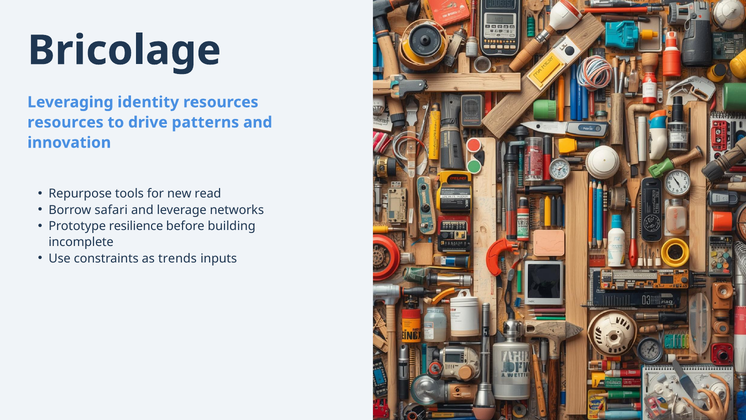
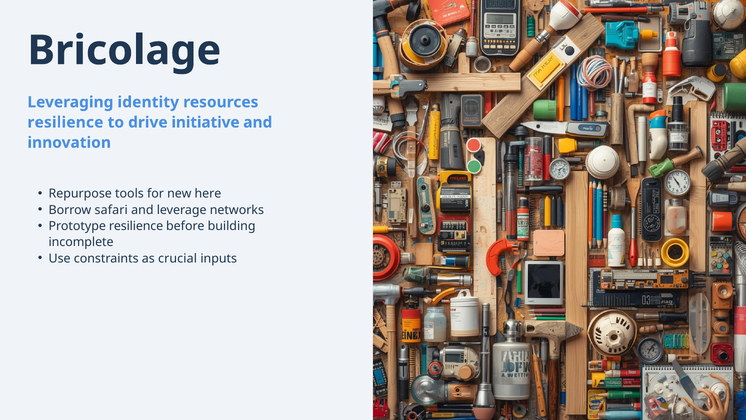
resources at (65, 122): resources -> resilience
patterns: patterns -> initiative
read: read -> here
trends: trends -> crucial
